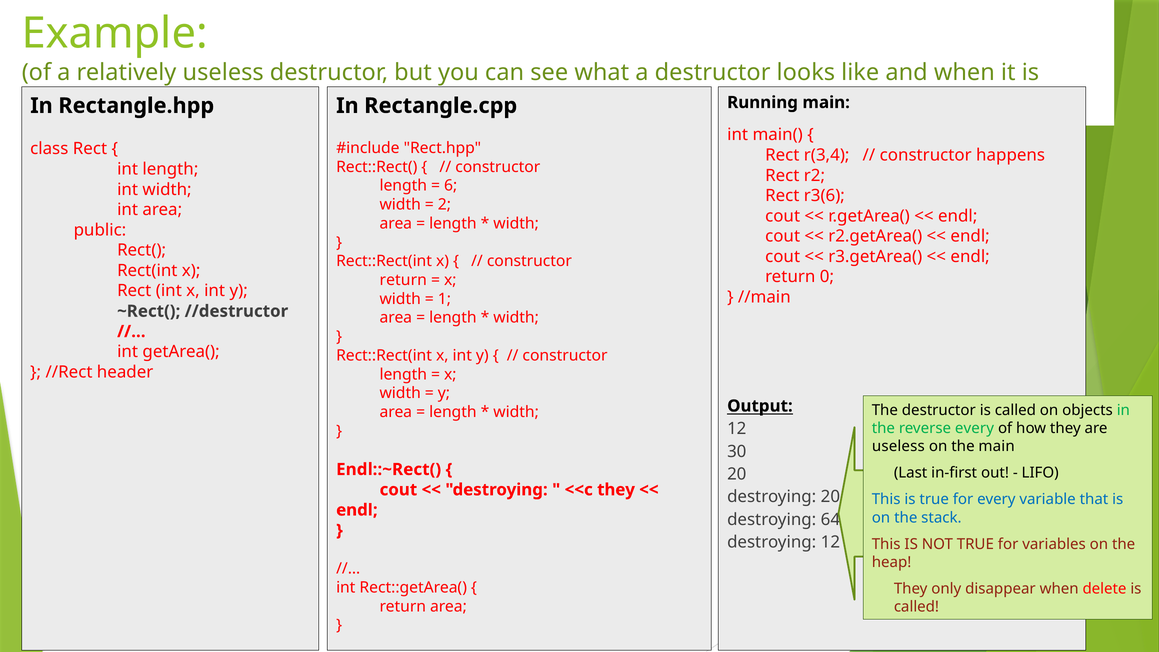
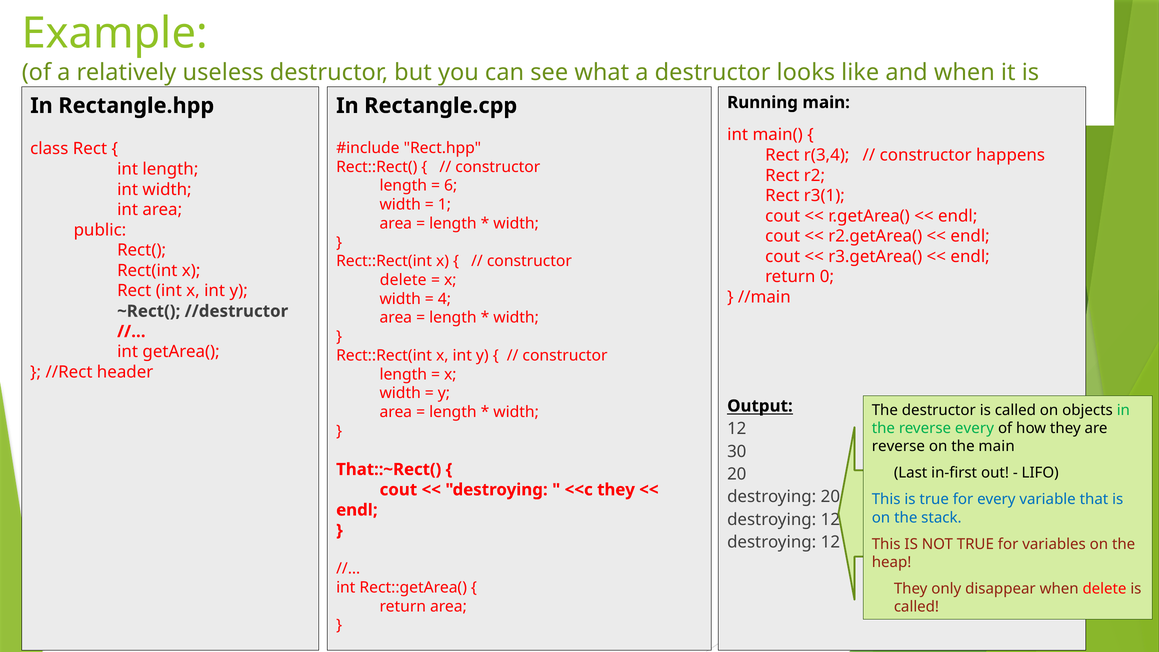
r3(6: r3(6 -> r3(1
2: 2 -> 1
return at (403, 280): return -> delete
1: 1 -> 4
useless at (898, 446): useless -> reverse
Endl::~Rect(: Endl::~Rect( -> That::~Rect(
64 at (830, 520): 64 -> 12
